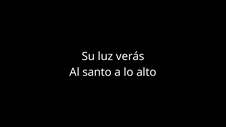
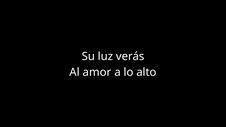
santo: santo -> amor
